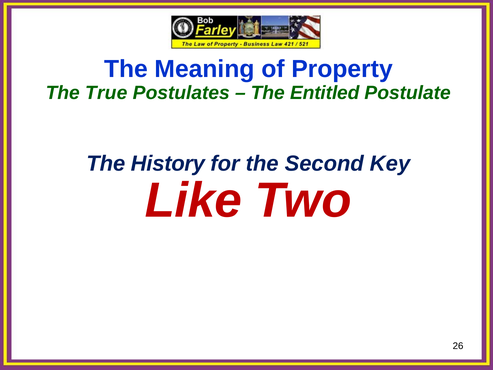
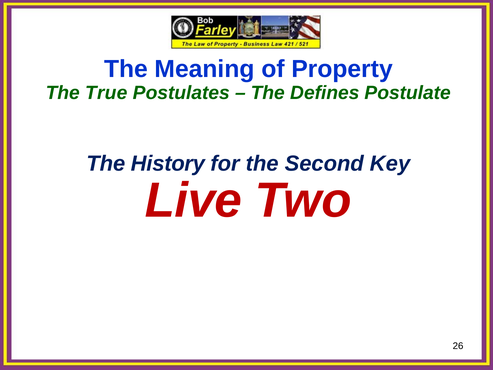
Entitled: Entitled -> Defines
Like: Like -> Live
